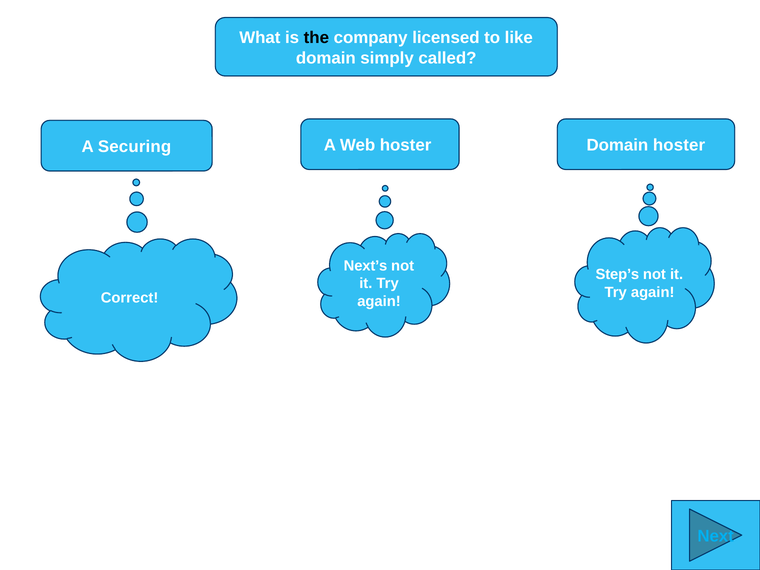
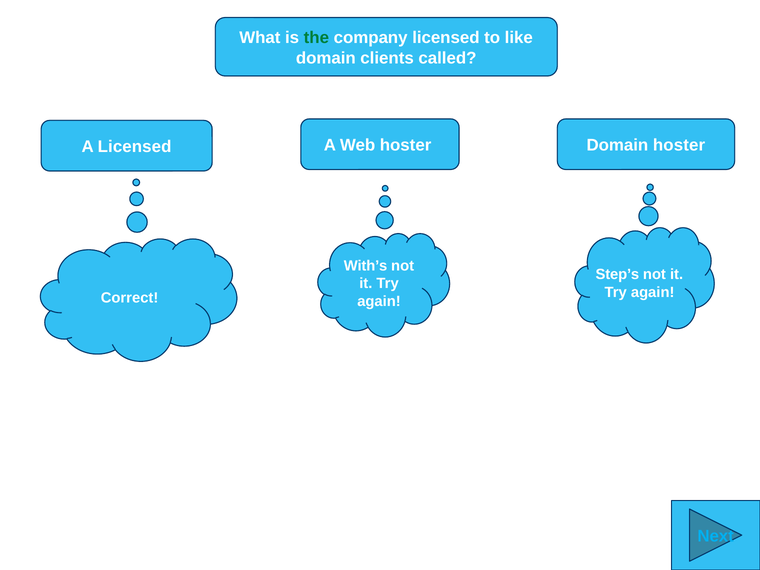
the colour: black -> green
simply: simply -> clients
A Securing: Securing -> Licensed
Next’s: Next’s -> With’s
